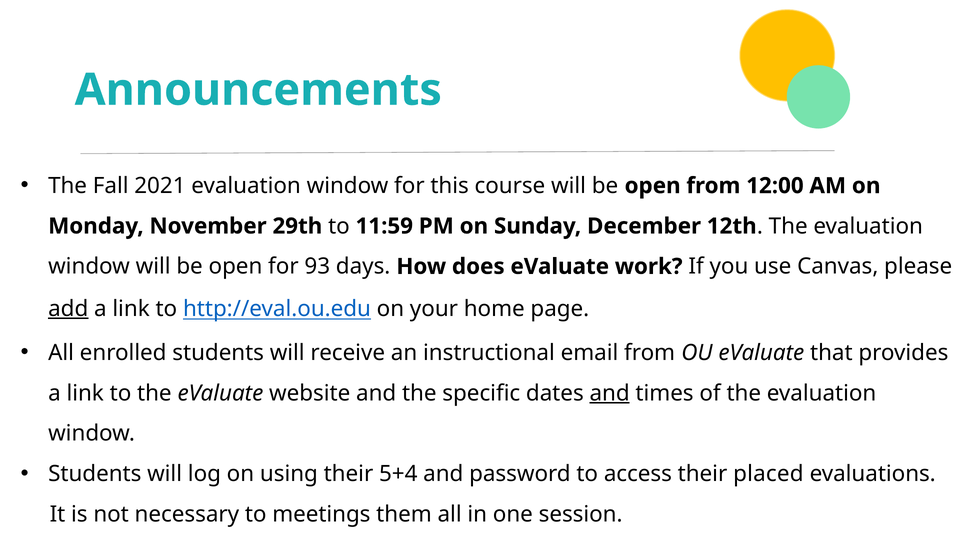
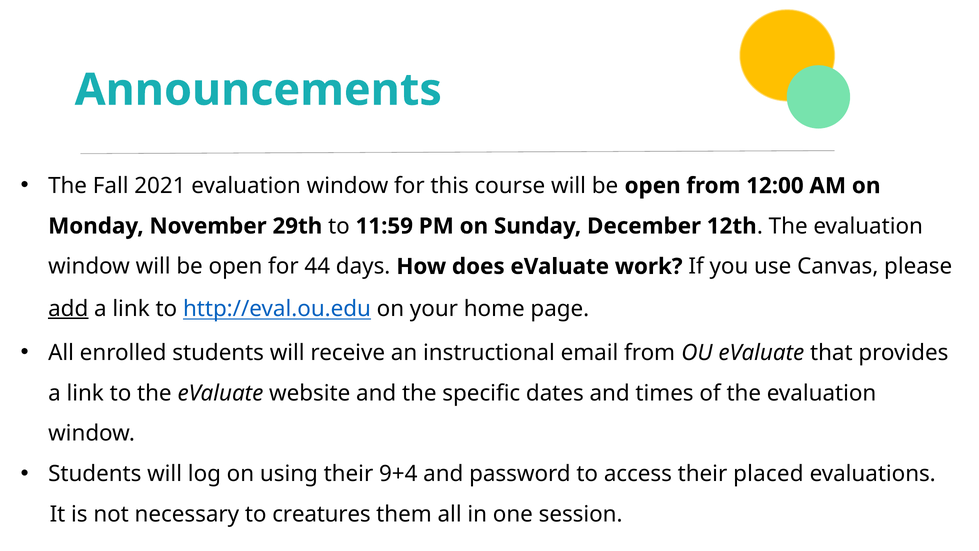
93: 93 -> 44
and at (610, 393) underline: present -> none
5+4: 5+4 -> 9+4
meetings: meetings -> creatures
